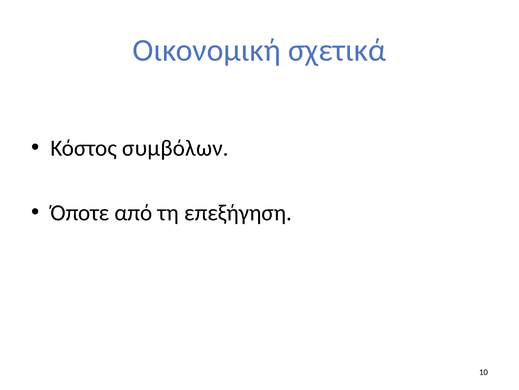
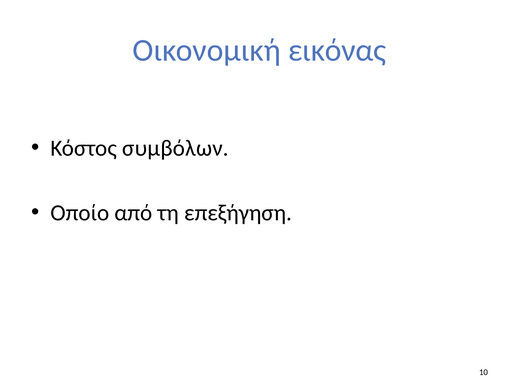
σχετικά: σχετικά -> εικόνας
Όποτε: Όποτε -> Οποίο
